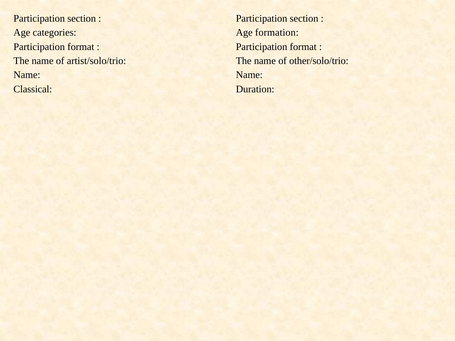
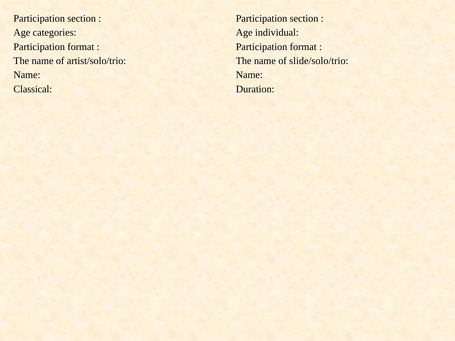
formation: formation -> individual
other/solo/trio: other/solo/trio -> slide/solo/trio
